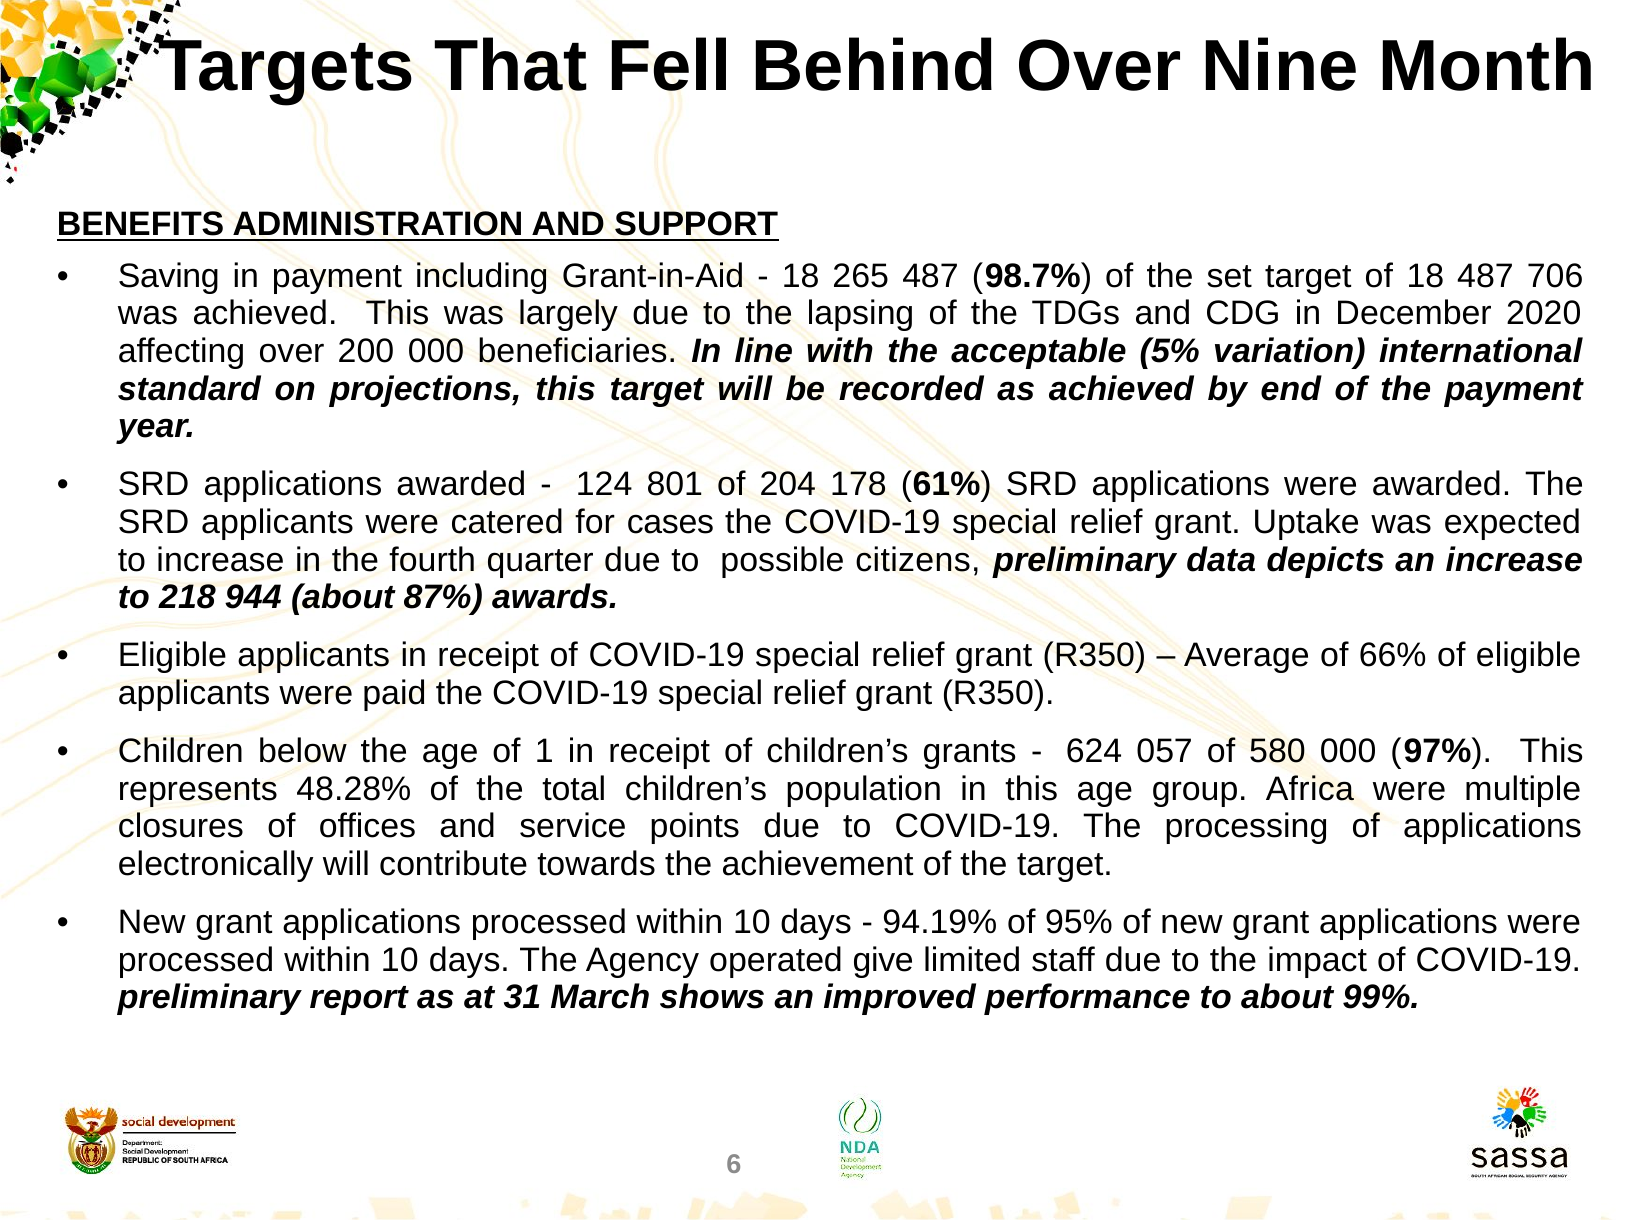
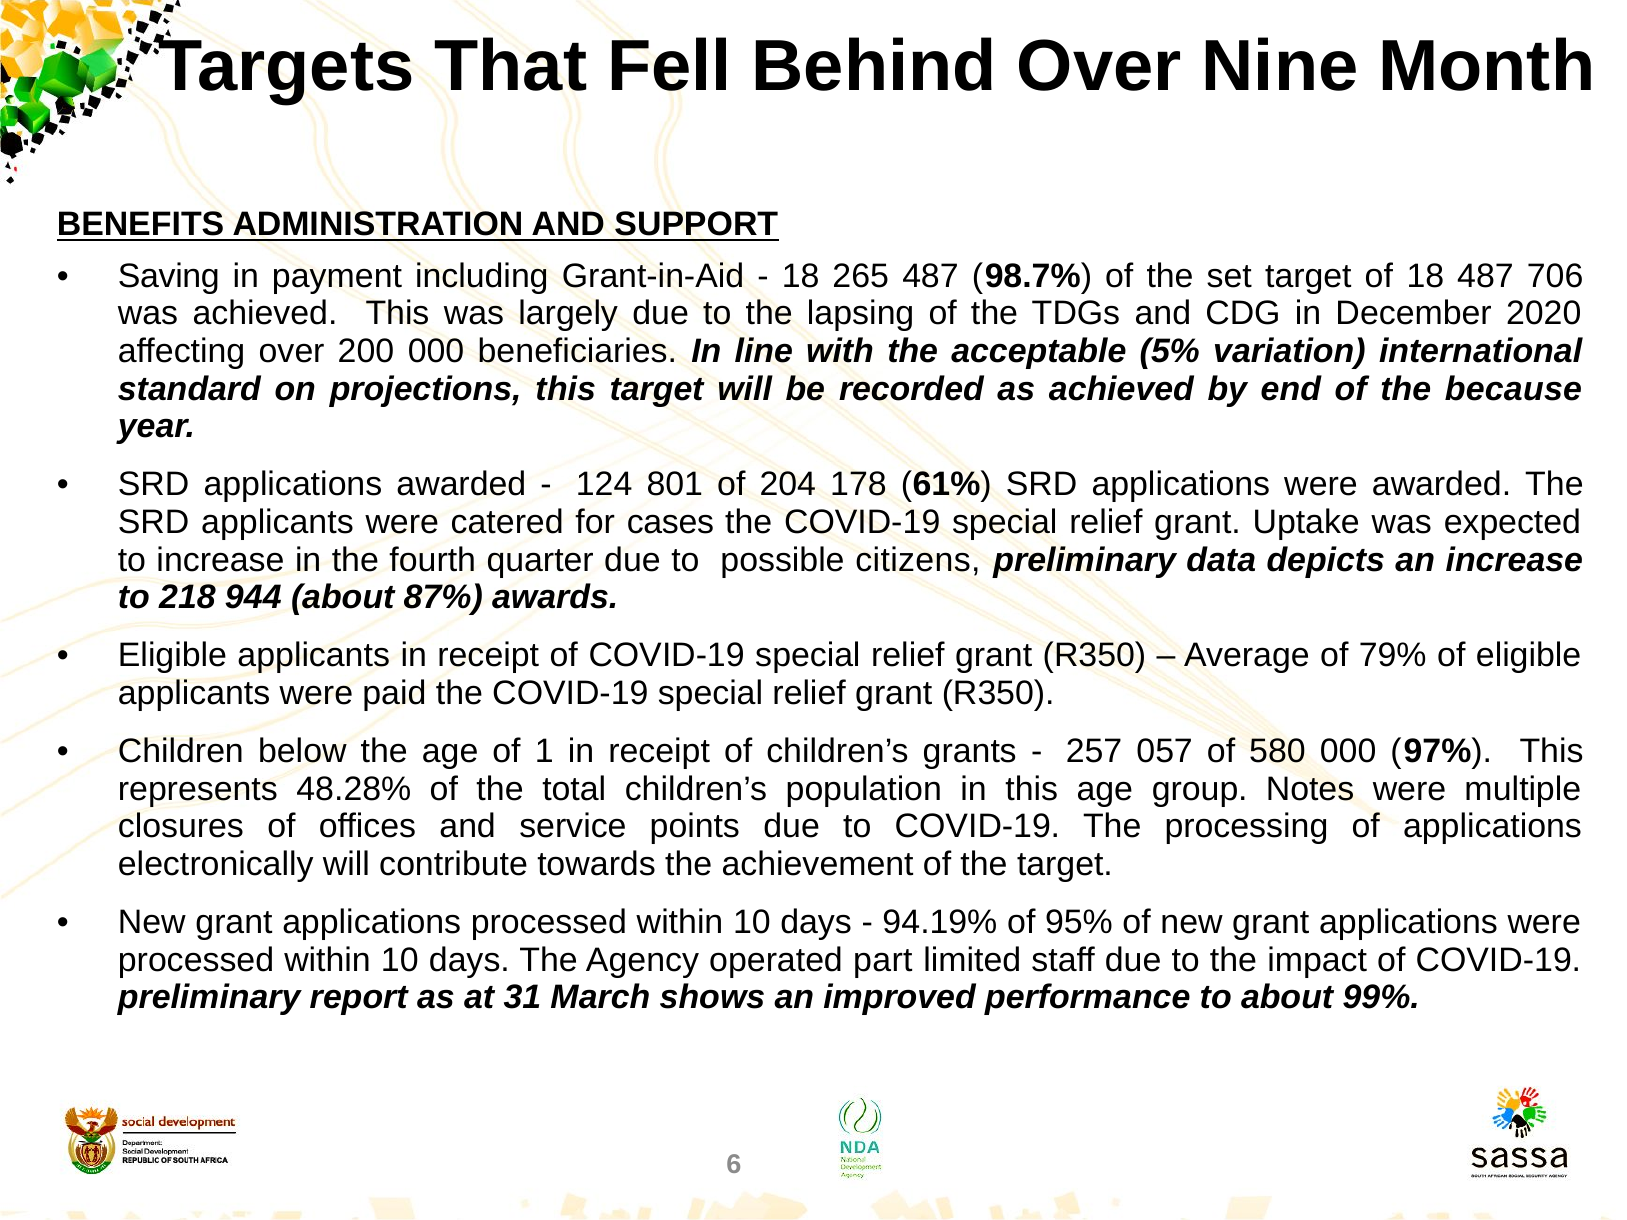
the payment: payment -> because
66%: 66% -> 79%
624: 624 -> 257
Africa: Africa -> Notes
give: give -> part
